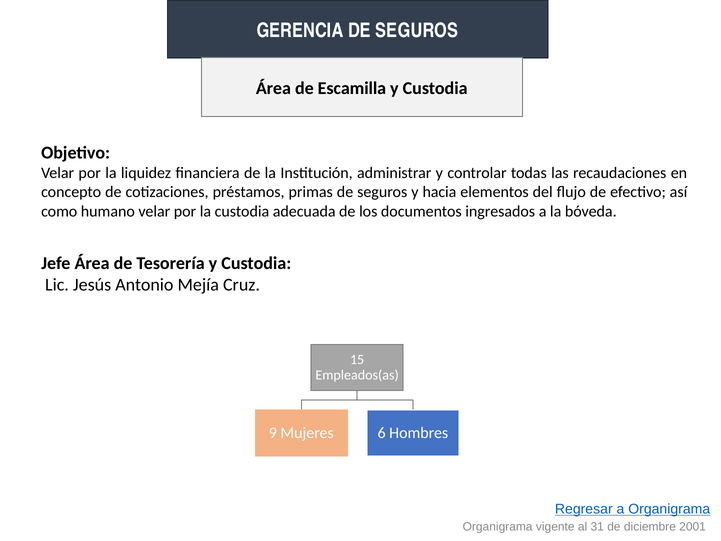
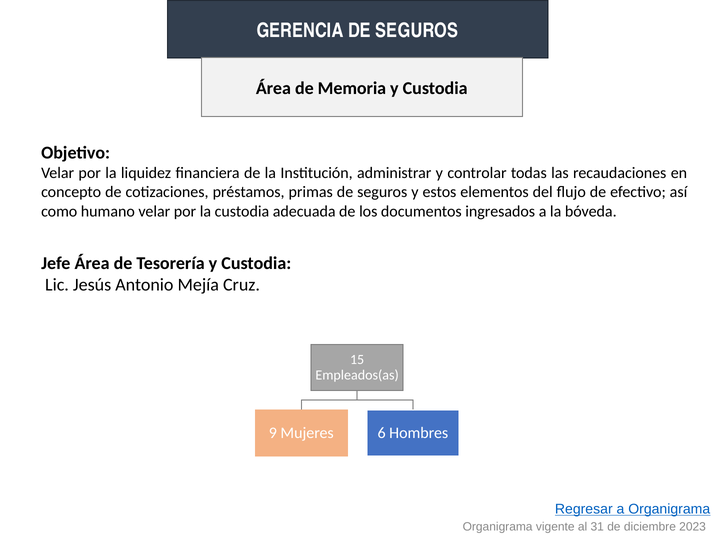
Escamilla: Escamilla -> Memoria
hacia: hacia -> estos
2001: 2001 -> 2023
